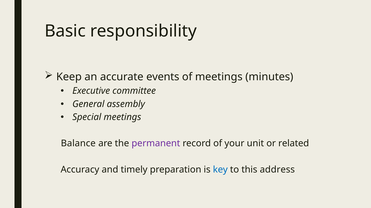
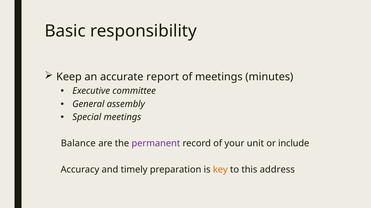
events: events -> report
related: related -> include
key colour: blue -> orange
